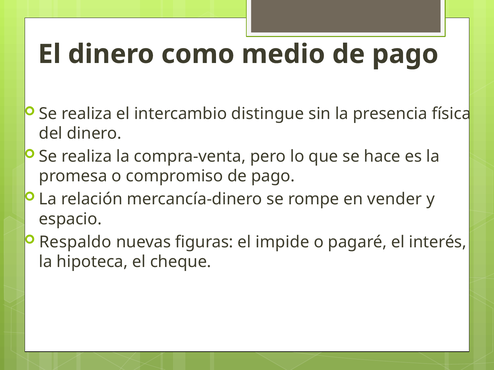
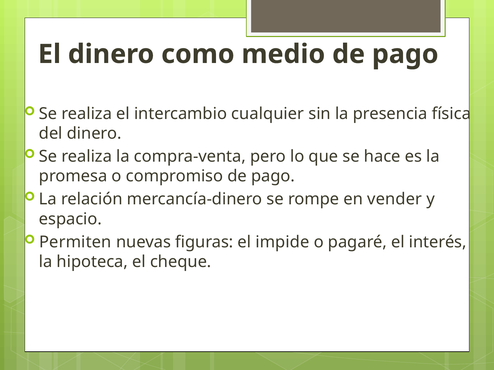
distingue: distingue -> cualquier
Respaldo: Respaldo -> Permiten
